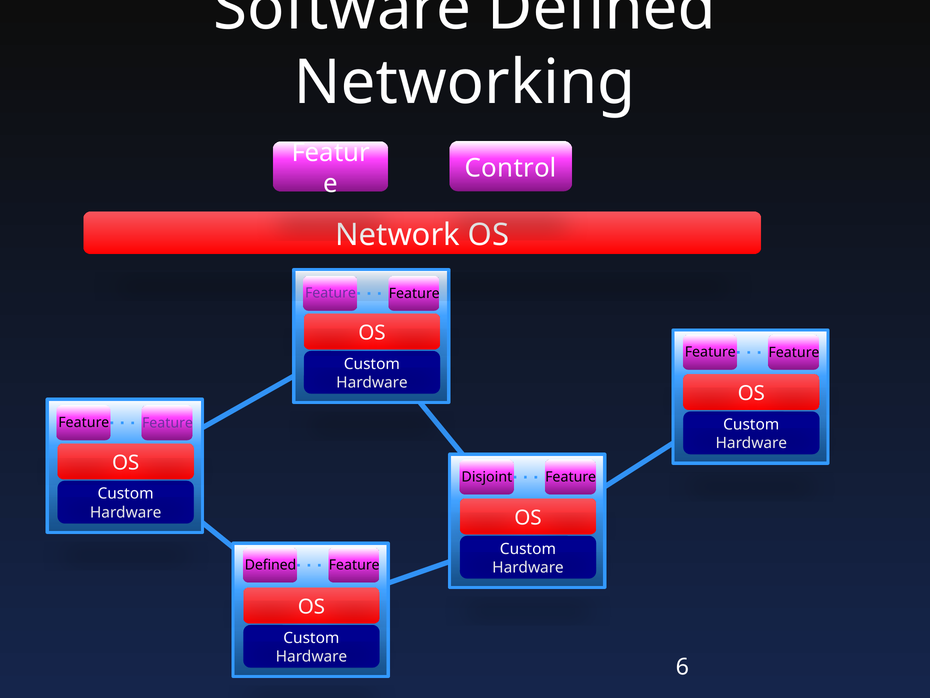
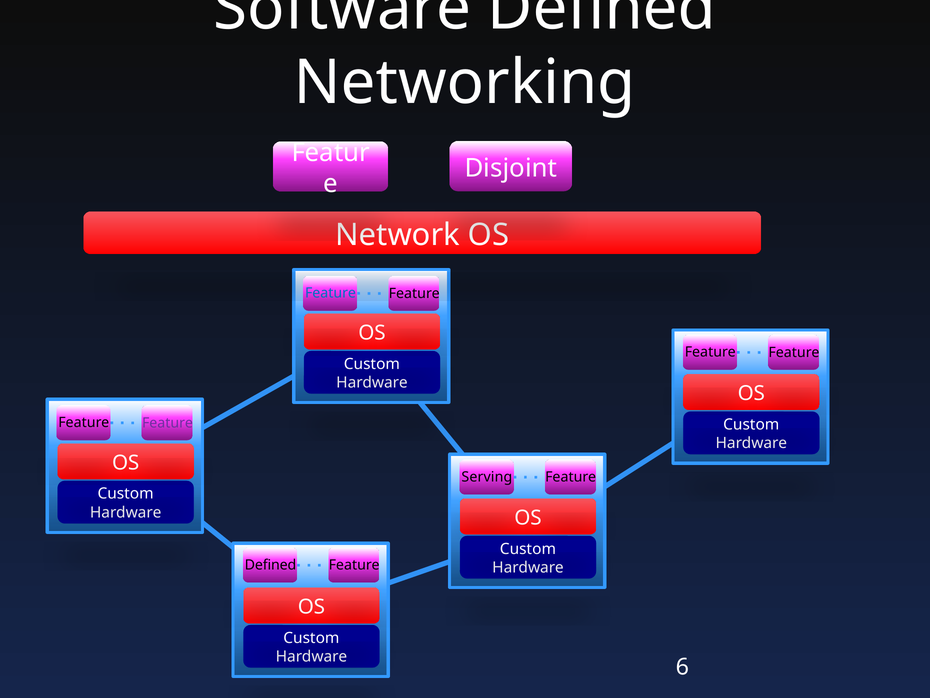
Control: Control -> Disjoint
Feature at (331, 293) colour: purple -> blue
Disjoint: Disjoint -> Serving
